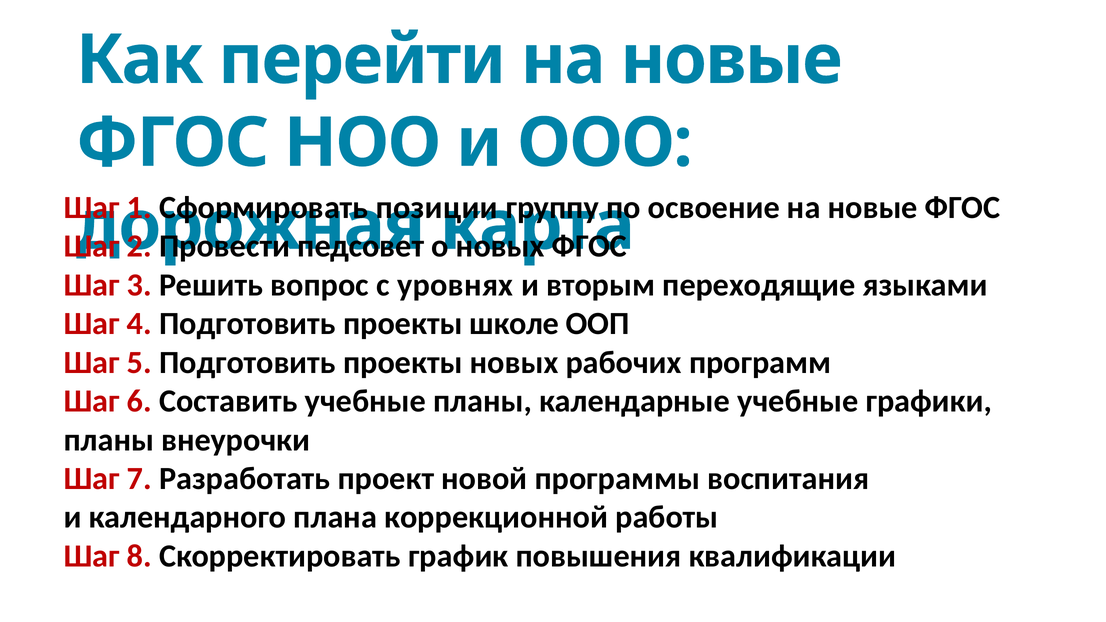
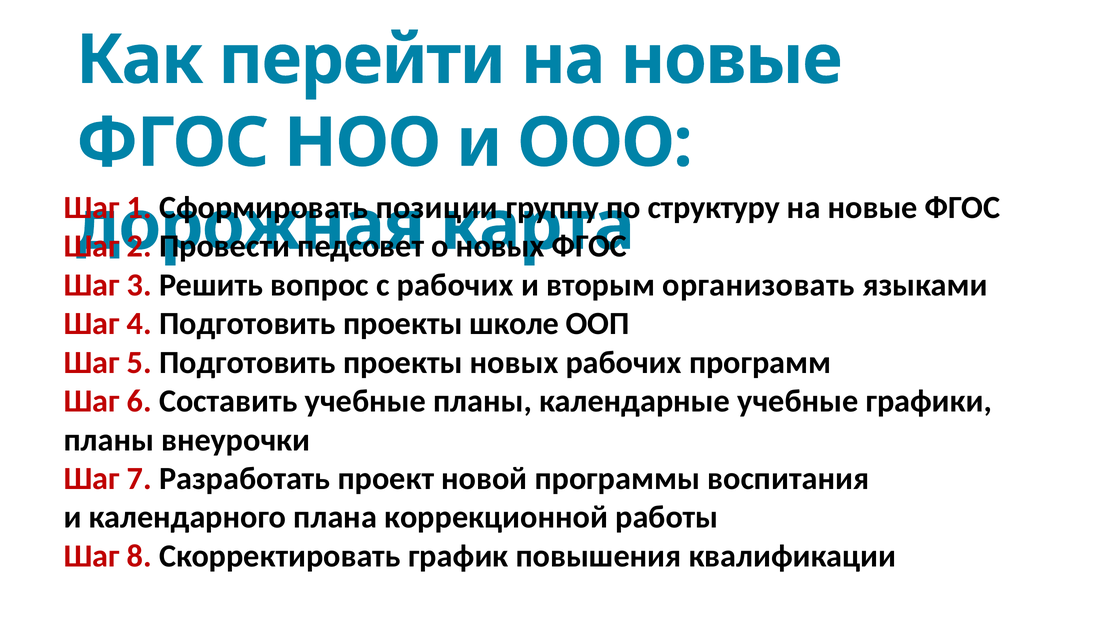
освоение: освоение -> структуру
уровнях at (455, 285): уровнях -> рабочих
переходящие: переходящие -> организовать
